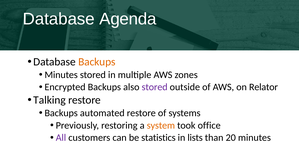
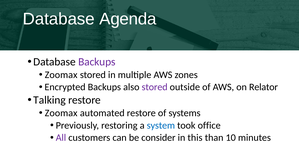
Backups at (97, 62) colour: orange -> purple
Minutes at (61, 75): Minutes -> Zoomax
Backups at (61, 113): Backups -> Zoomax
system colour: orange -> blue
statistics: statistics -> consider
lists: lists -> this
20: 20 -> 10
